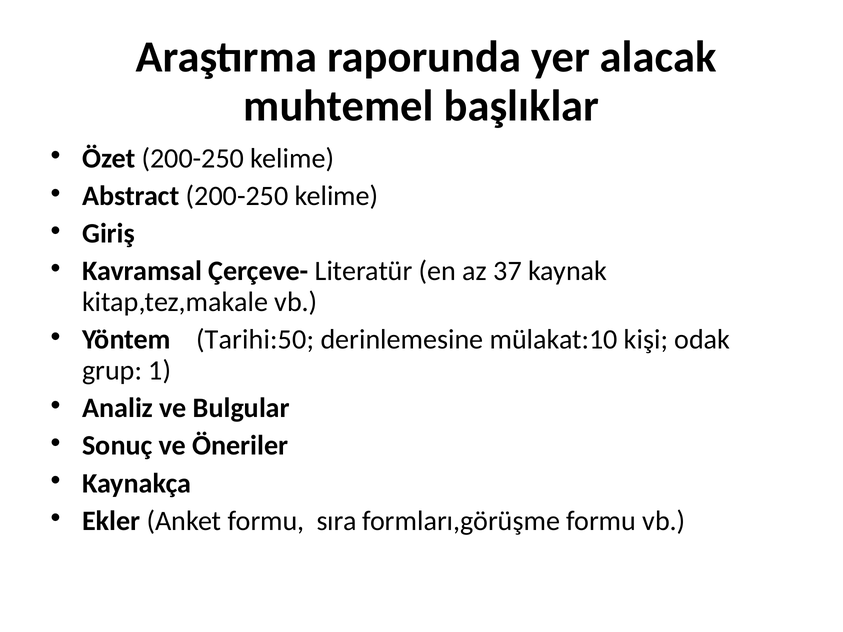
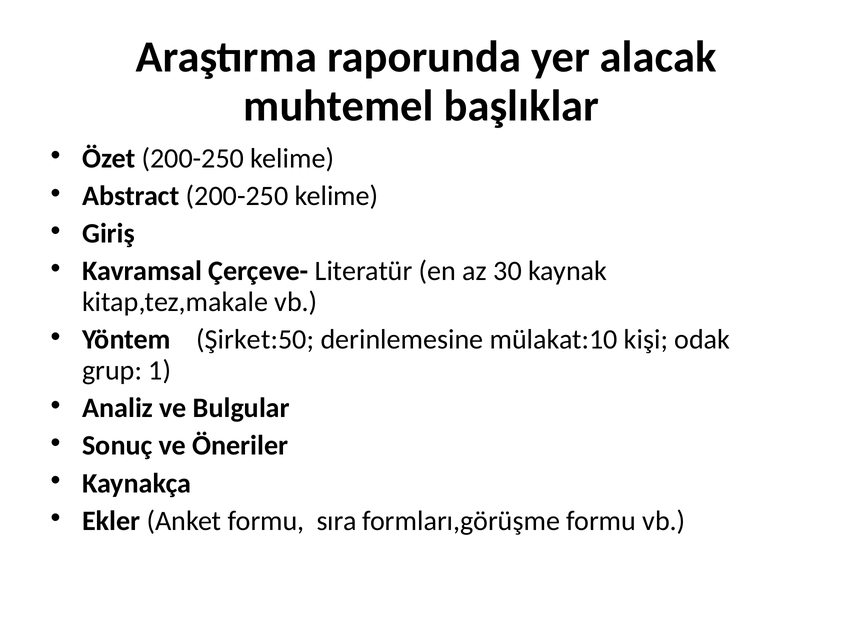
37: 37 -> 30
Tarihi:50: Tarihi:50 -> Şirket:50
